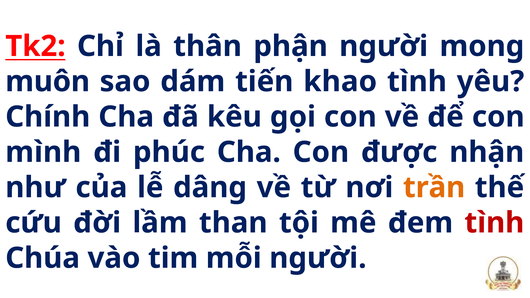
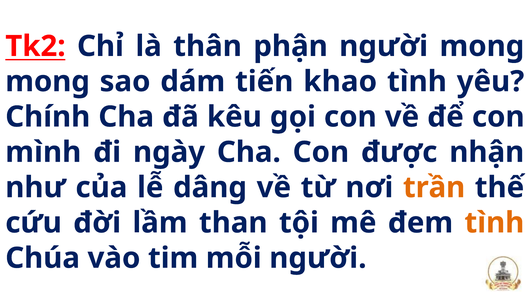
muôn at (48, 82): muôn -> mong
phúc: phúc -> ngày
tình at (494, 223) colour: red -> orange
